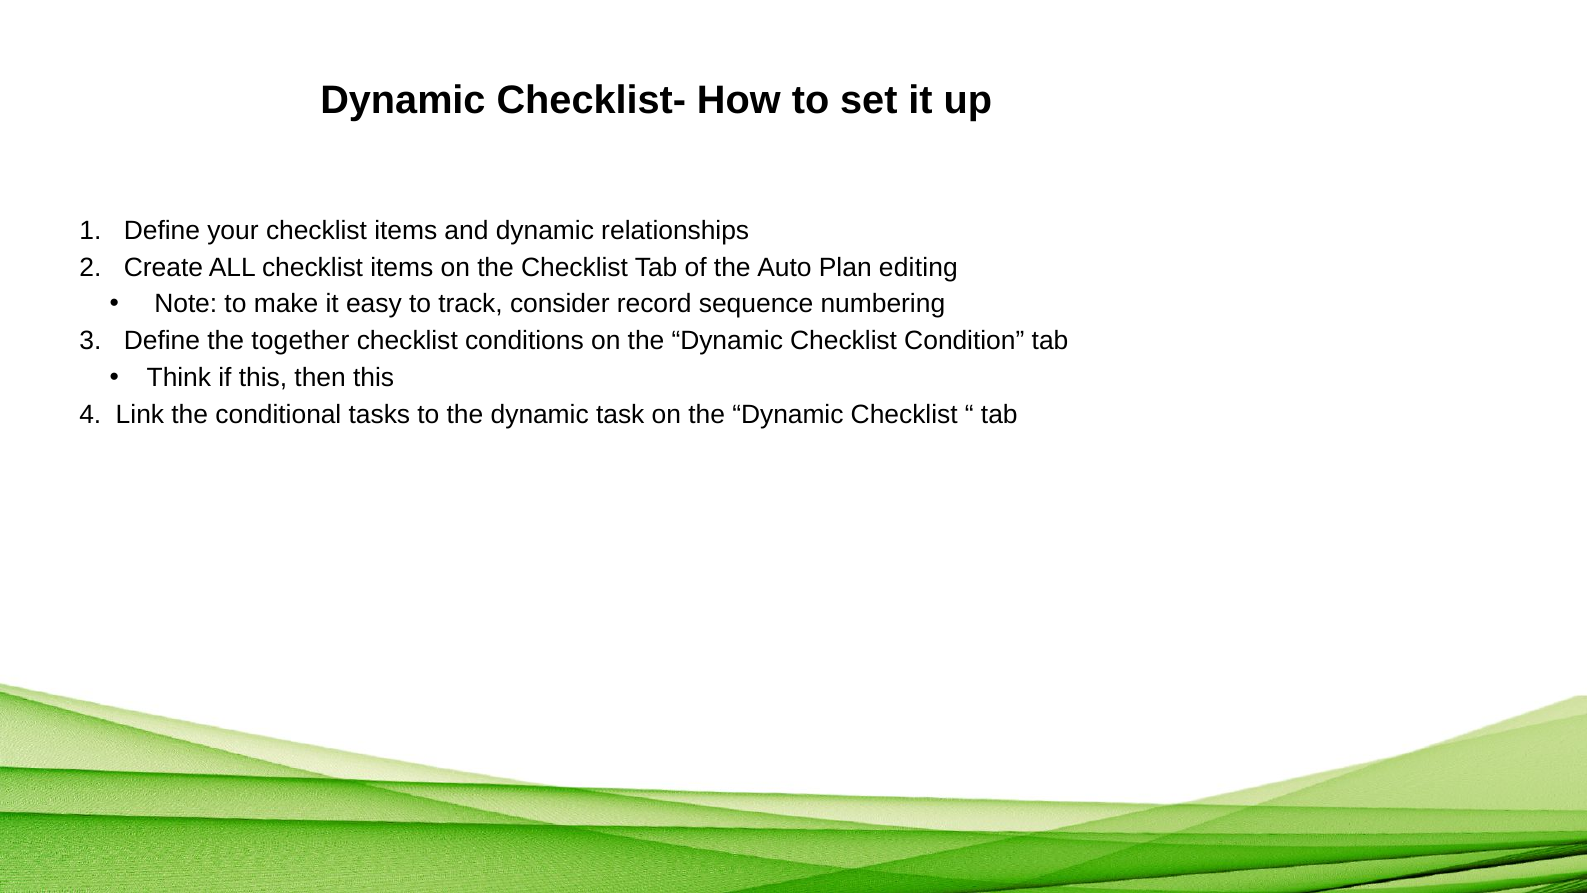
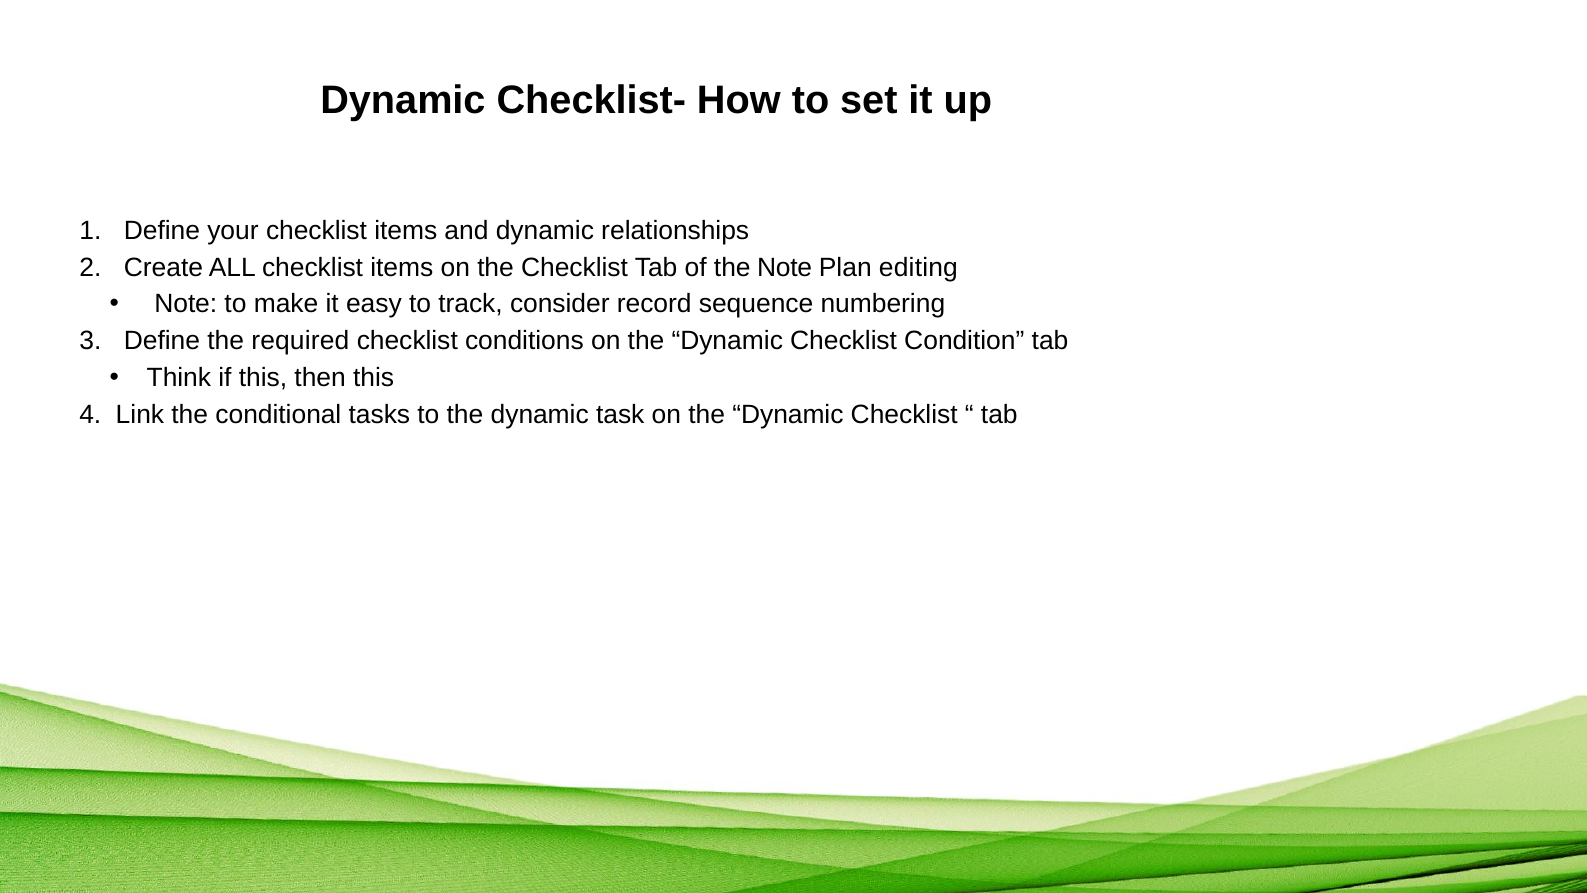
the Auto: Auto -> Note
together: together -> required
